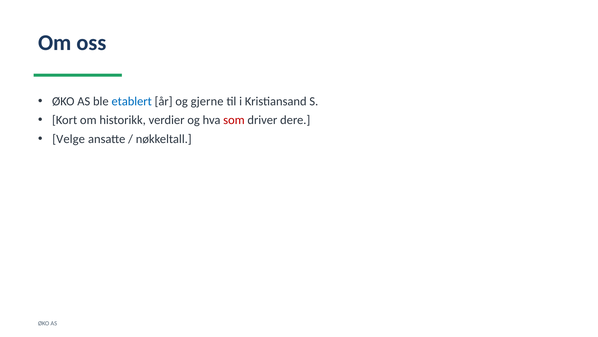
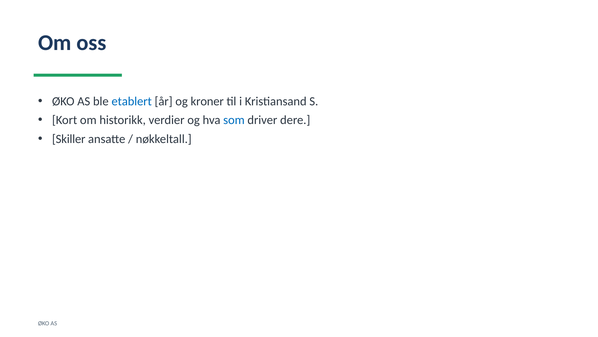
gjerne: gjerne -> kroner
som colour: red -> blue
Velge: Velge -> Skiller
